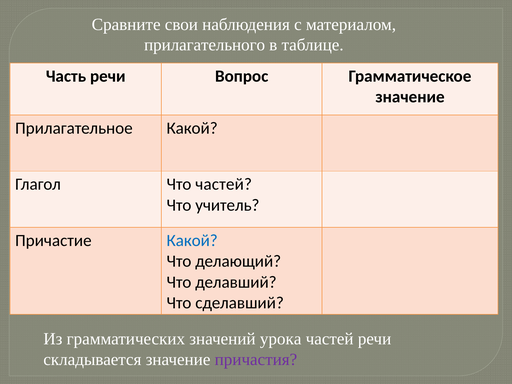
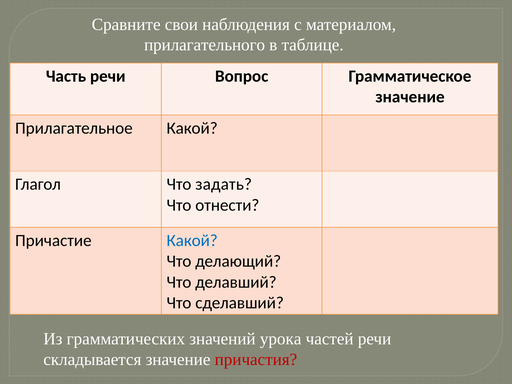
Что частей: частей -> задать
учитель: учитель -> отнести
причастия colour: purple -> red
